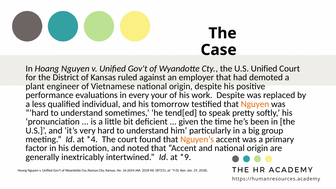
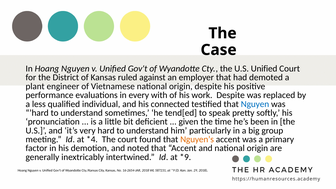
your: your -> with
tomorrow: tomorrow -> connected
Nguyen at (255, 104) colour: orange -> blue
